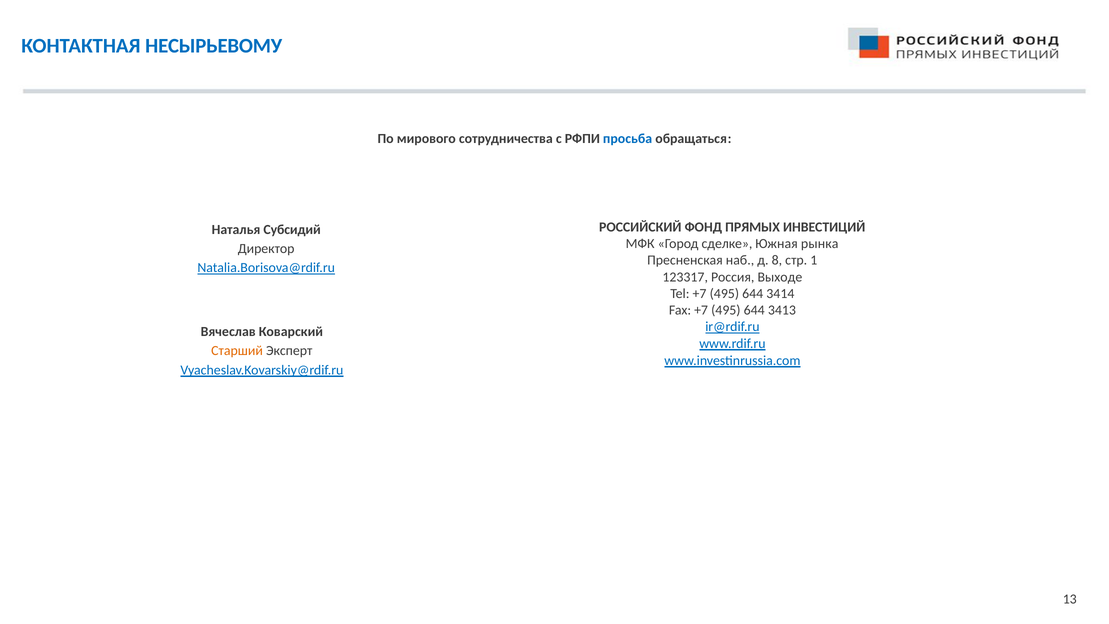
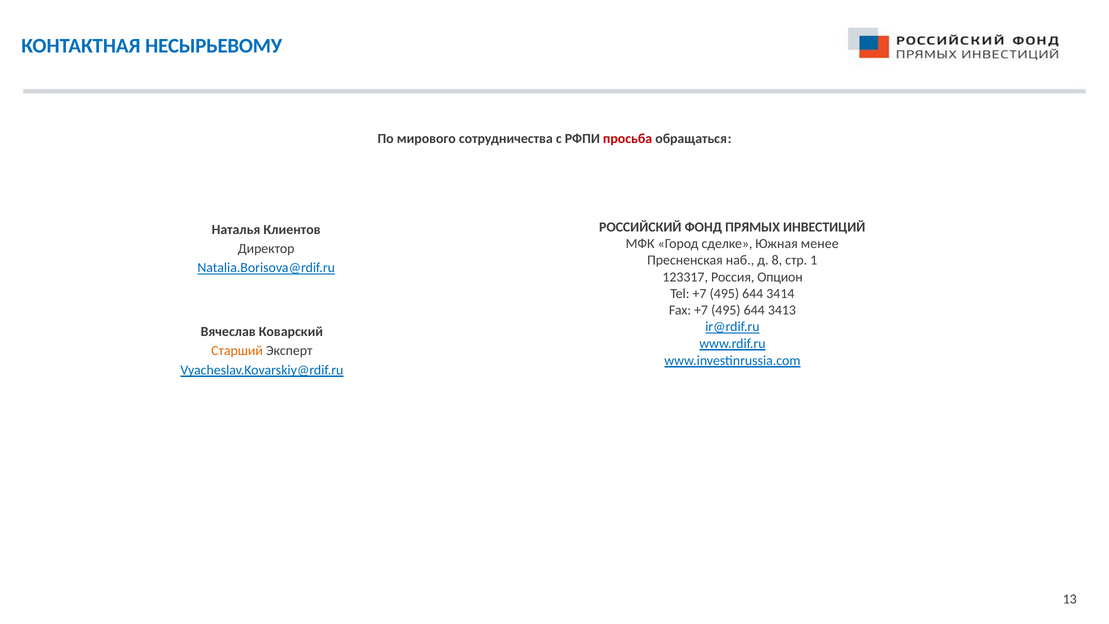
просьба colour: blue -> red
Субсидий: Субсидий -> Клиентов
рынка: рынка -> менее
Выходе: Выходе -> Опцион
